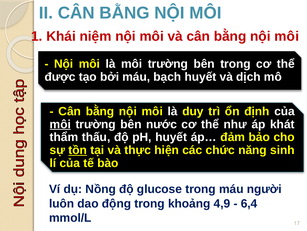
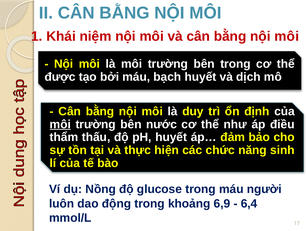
khát: khát -> điều
tồn underline: present -> none
4,9: 4,9 -> 6,9
